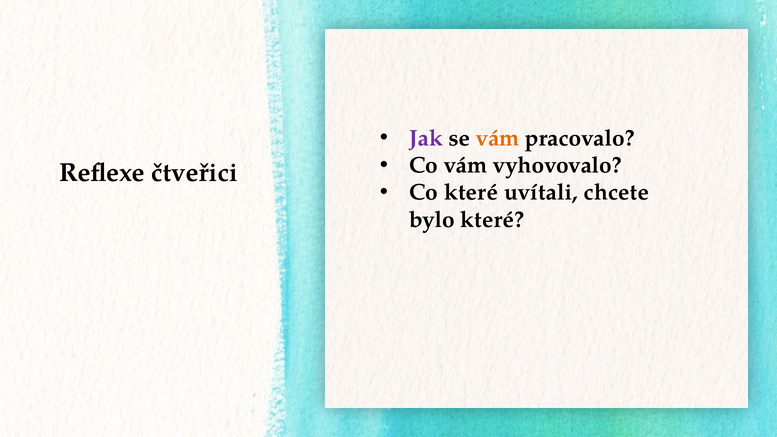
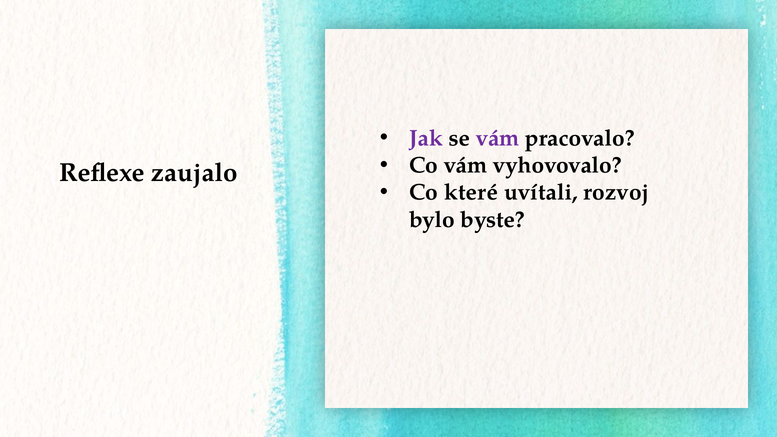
vám at (497, 138) colour: orange -> purple
čtveřici: čtveřici -> zaujalo
chcete: chcete -> rozvoj
bylo které: které -> byste
